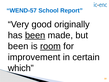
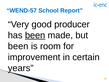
originally: originally -> producer
room underline: present -> none
which: which -> years
